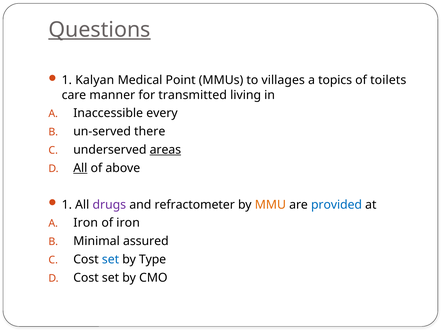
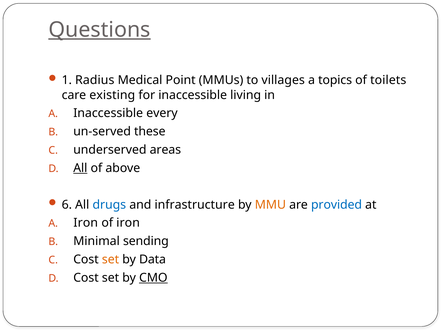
Kalyan: Kalyan -> Radius
manner: manner -> existing
for transmitted: transmitted -> inaccessible
there: there -> these
areas underline: present -> none
1 at (67, 205): 1 -> 6
drugs colour: purple -> blue
refractometer: refractometer -> infrastructure
assured: assured -> sending
set at (111, 259) colour: blue -> orange
Type: Type -> Data
CMO underline: none -> present
